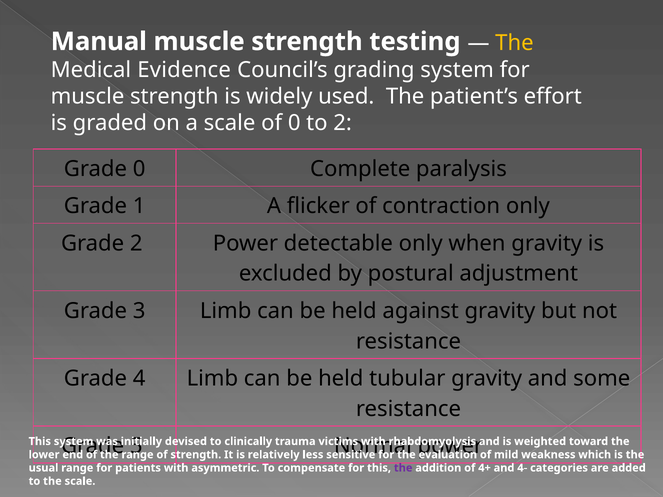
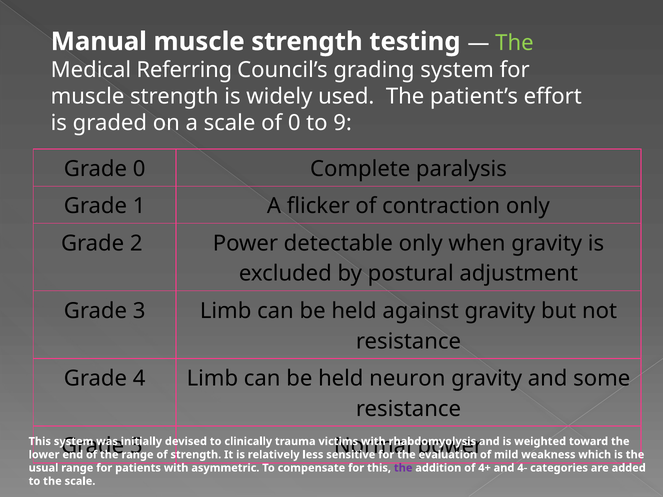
The at (514, 43) colour: yellow -> light green
Evidence: Evidence -> Referring
to 2: 2 -> 9
tubular: tubular -> neuron
